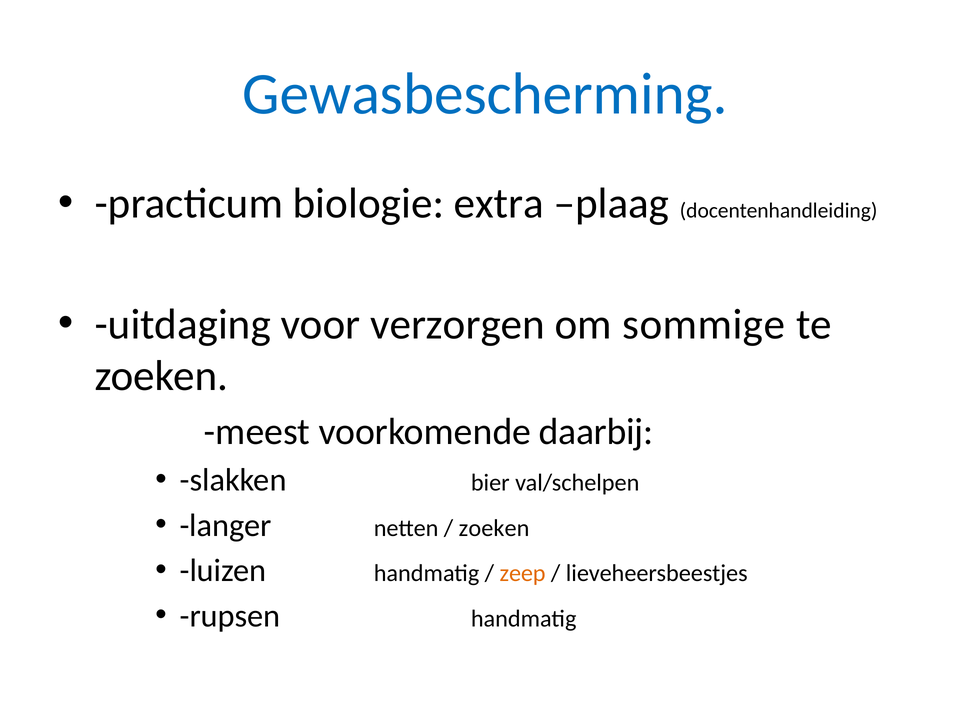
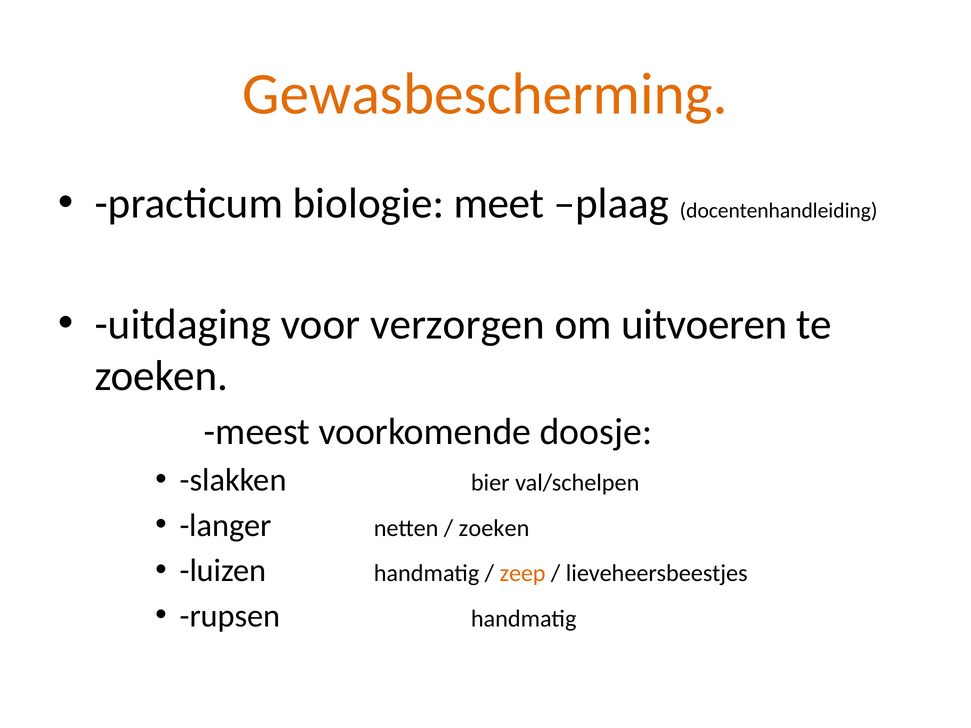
Gewasbescherming colour: blue -> orange
extra: extra -> meet
sommige: sommige -> uitvoeren
daarbij: daarbij -> doosje
